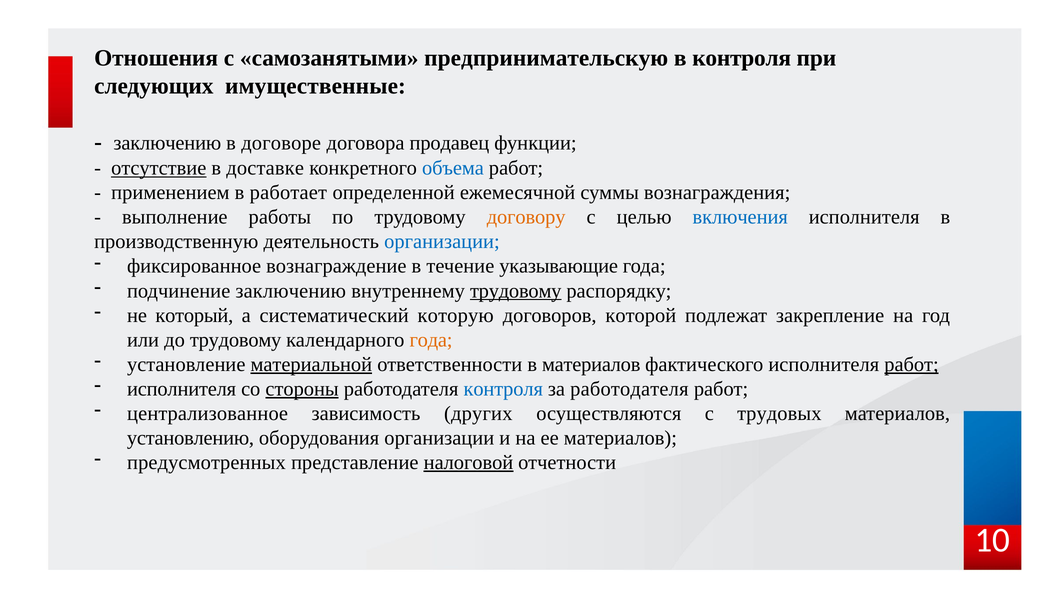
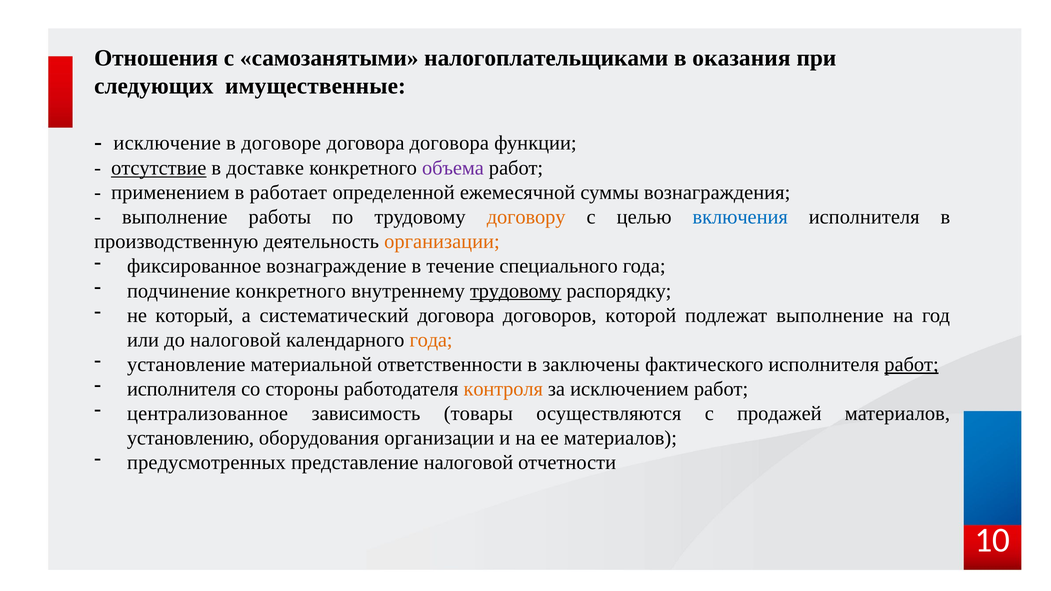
предпринимательскую: предпринимательскую -> налогоплательщиками
в контроля: контроля -> оказания
заключению at (167, 143): заключению -> исключение
договора продавец: продавец -> договора
объема colour: blue -> purple
организации at (442, 242) colour: blue -> orange
указывающие: указывающие -> специального
подчинение заключению: заключению -> конкретного
систематический которую: которую -> договора
подлежат закрепление: закрепление -> выполнение
до трудовому: трудовому -> налоговой
материальной underline: present -> none
в материалов: материалов -> заключены
стороны underline: present -> none
контроля at (503, 389) colour: blue -> orange
за работодателя: работодателя -> исключением
других: других -> товары
трудовых: трудовых -> продажей
налоговой at (469, 463) underline: present -> none
